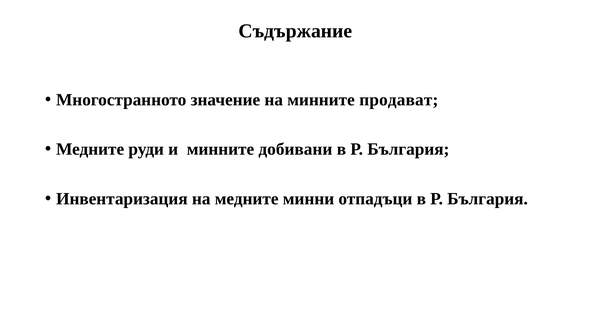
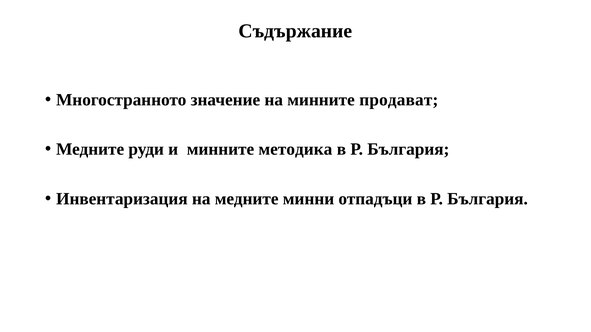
добивани: добивани -> методика
